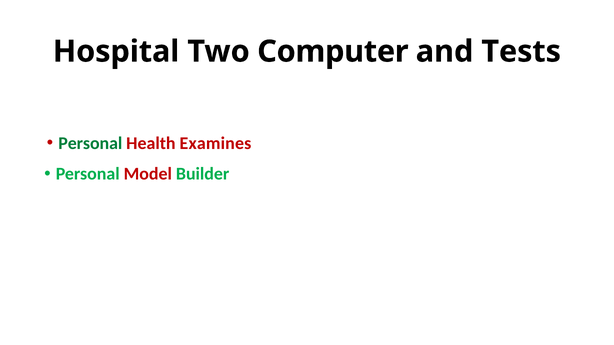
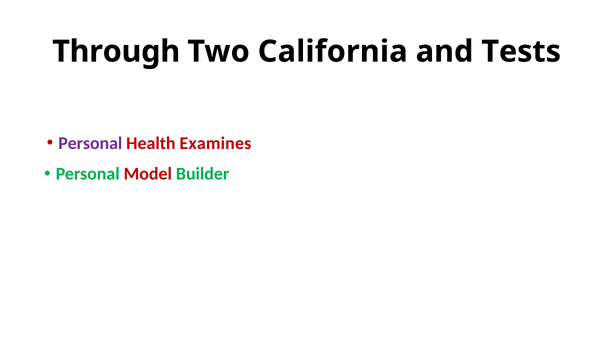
Hospital: Hospital -> Through
Computer: Computer -> California
Personal at (90, 143) colour: green -> purple
